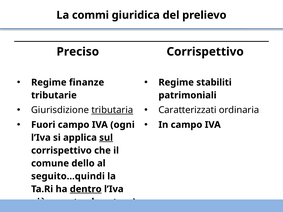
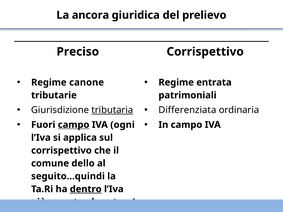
commi: commi -> ancora
finanze: finanze -> canone
stabiliti: stabiliti -> entrata
Caratterizzati: Caratterizzati -> Differenziata
campo at (74, 125) underline: none -> present
sul underline: present -> none
